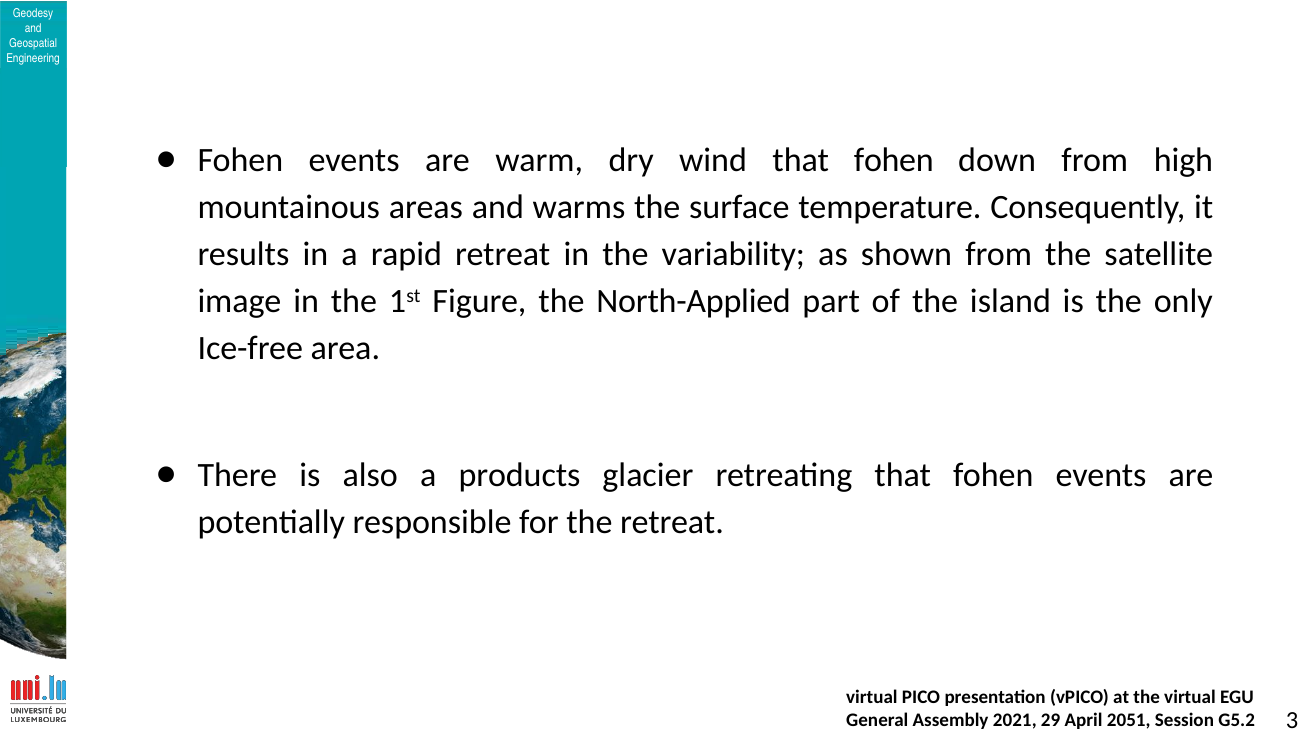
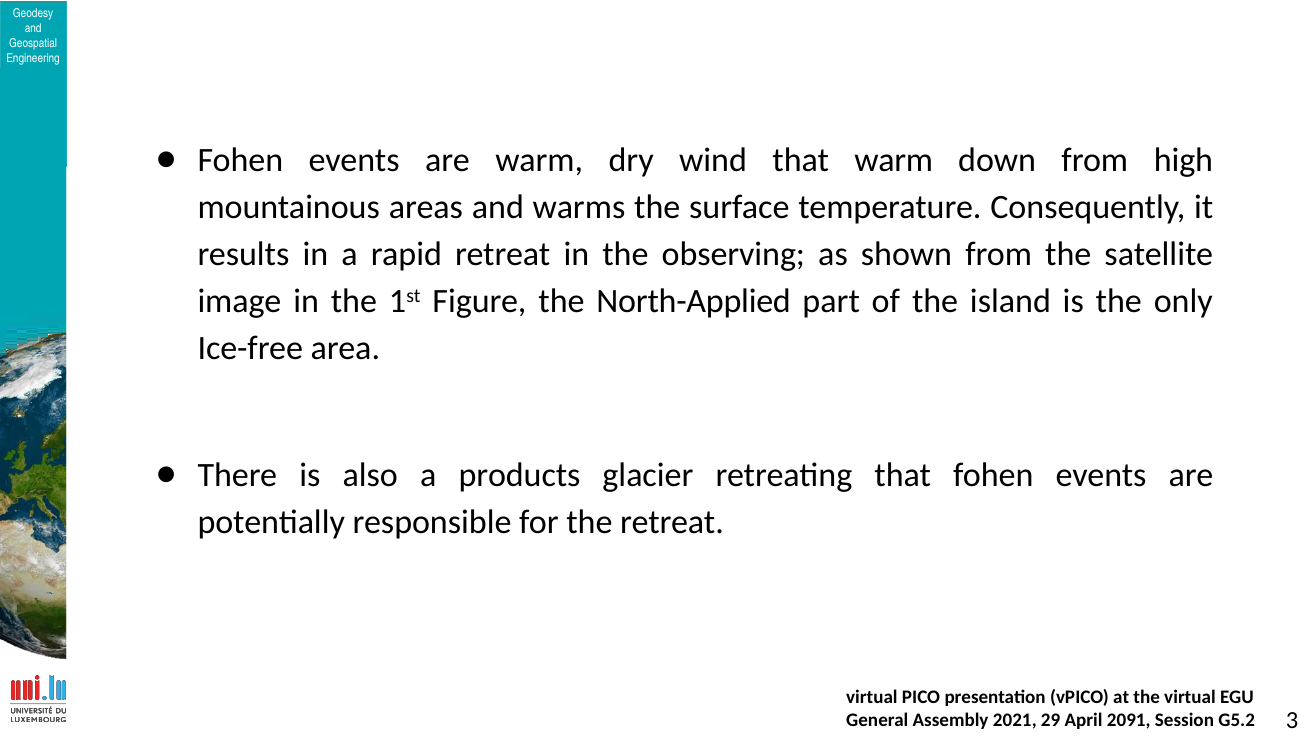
wind that fohen: fohen -> warm
variability: variability -> observing
2051: 2051 -> 2091
